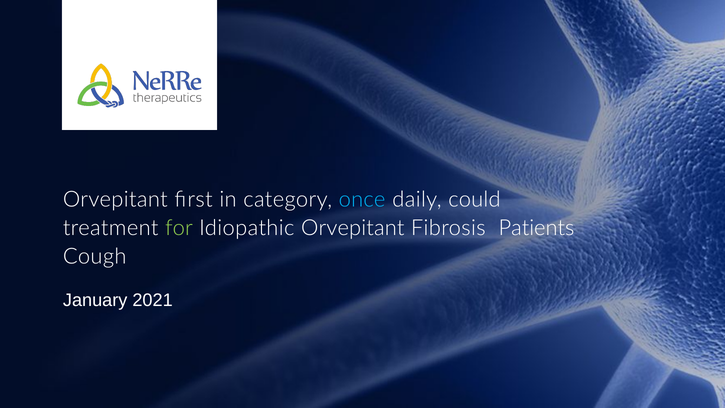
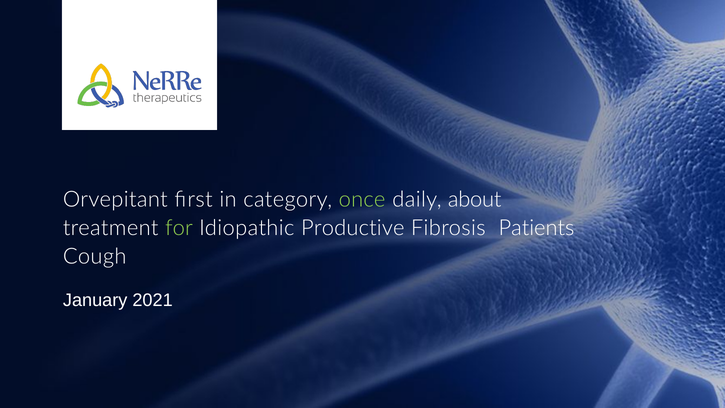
once colour: light blue -> light green
could: could -> about
Idiopathic Orvepitant: Orvepitant -> Productive
